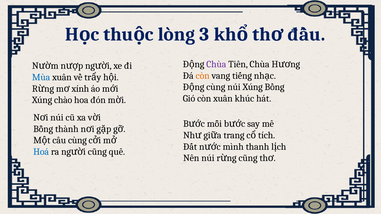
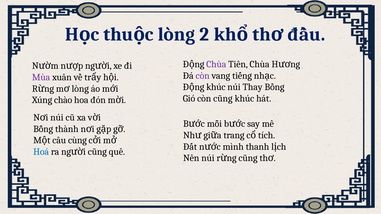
3: 3 -> 2
còn at (203, 76) colour: orange -> purple
Mùa colour: blue -> purple
cùng at (216, 87): cùng -> khúc
núi Xúng: Xúng -> Thay
xính at (80, 89): xính -> lòng
còn xuân: xuân -> cũng
